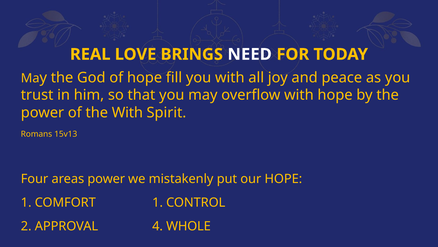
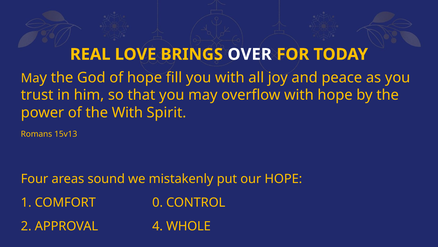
NEED: NEED -> OVER
areas power: power -> sound
COMFORT 1: 1 -> 0
